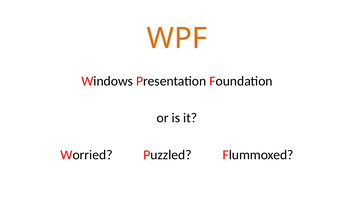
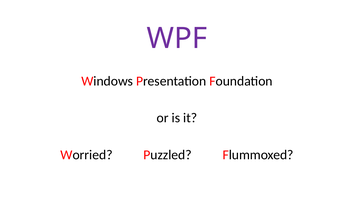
WPF colour: orange -> purple
